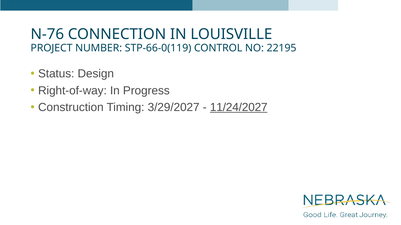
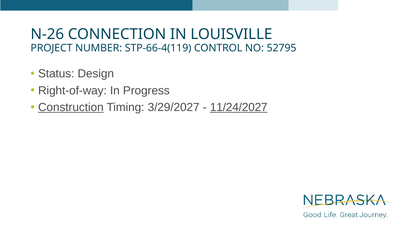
N-76: N-76 -> N-26
STP-66-0(119: STP-66-0(119 -> STP-66-4(119
22195: 22195 -> 52795
Construction underline: none -> present
